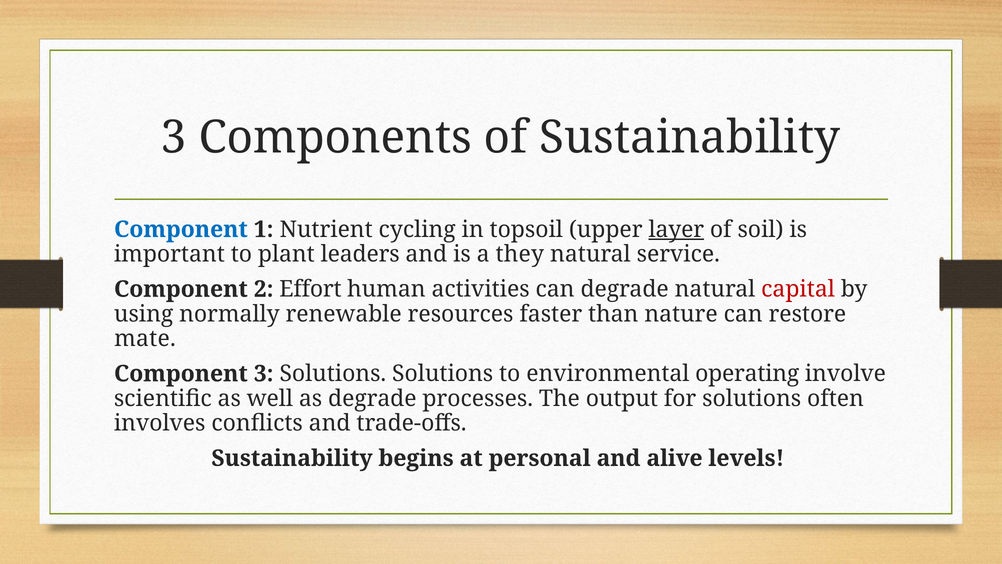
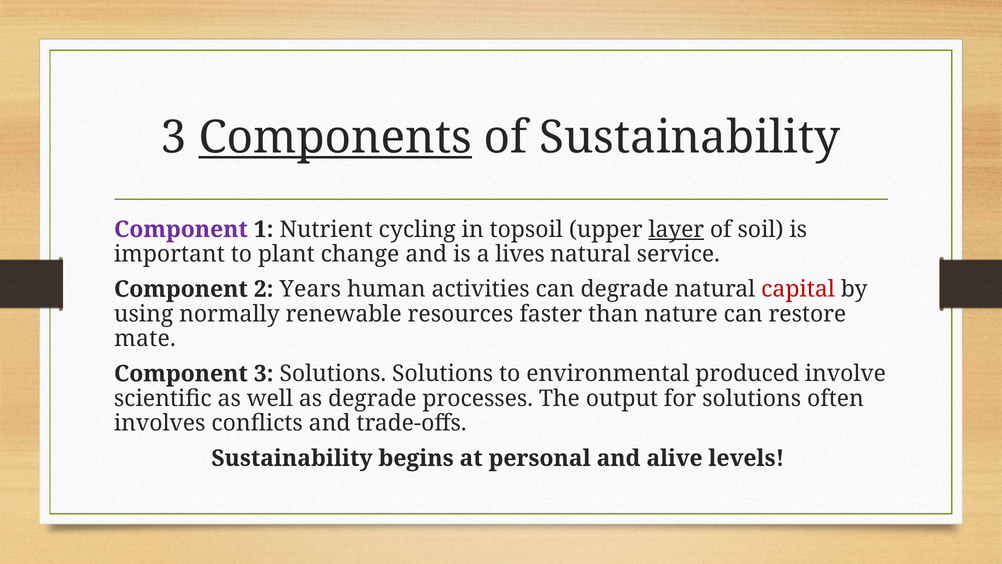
Components underline: none -> present
Component at (181, 229) colour: blue -> purple
leaders: leaders -> change
they: they -> lives
Effort: Effort -> Years
operating: operating -> produced
